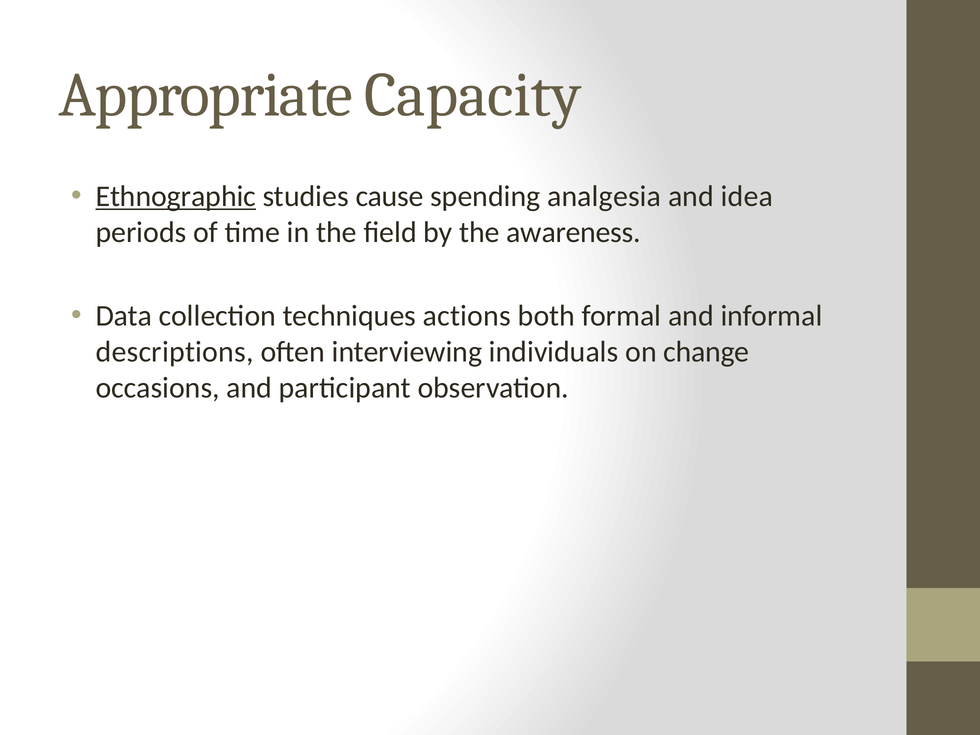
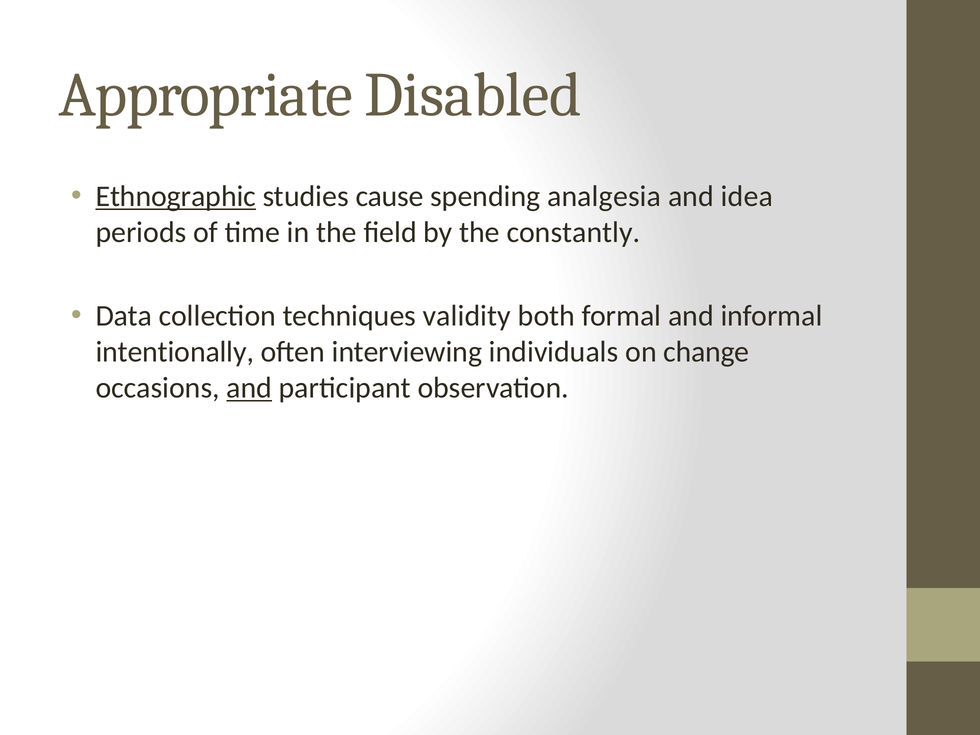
Capacity: Capacity -> Disabled
awareness: awareness -> constantly
actions: actions -> validity
descriptions: descriptions -> intentionally
and at (249, 388) underline: none -> present
